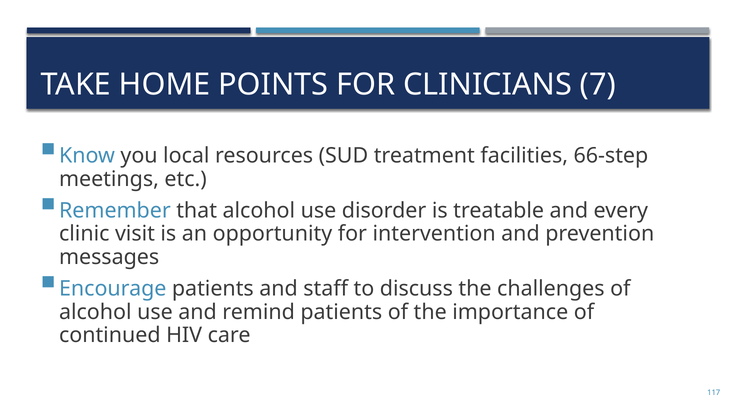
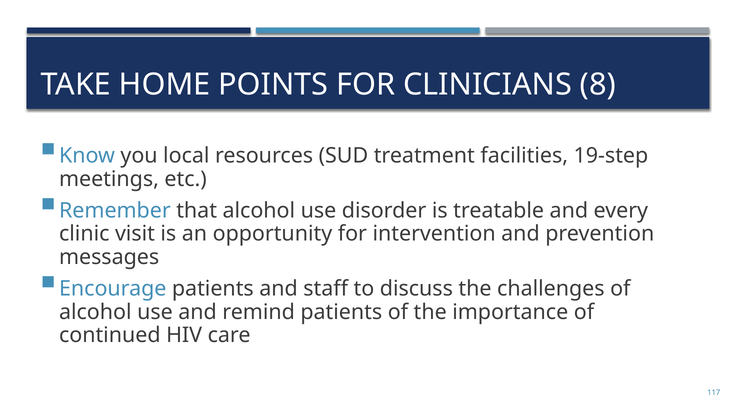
7: 7 -> 8
66-step: 66-step -> 19-step
